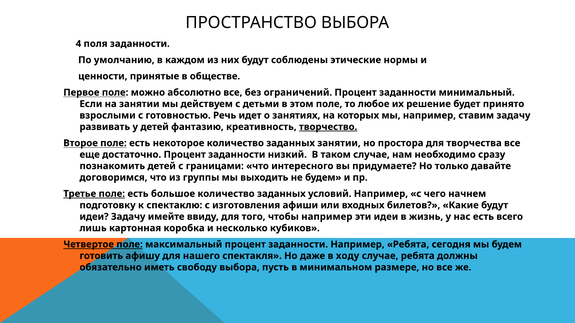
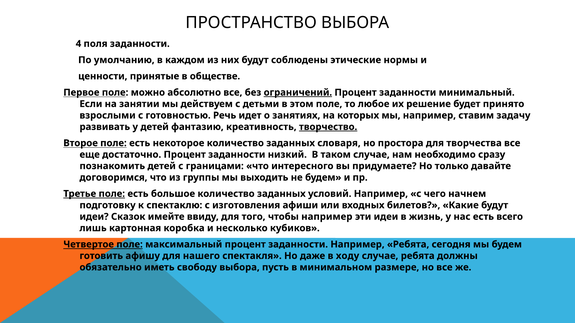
ограничений underline: none -> present
заданных занятии: занятии -> словаря
идеи Задачу: Задачу -> Сказок
